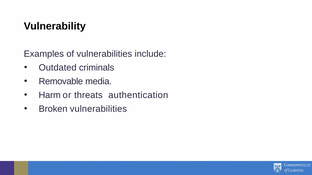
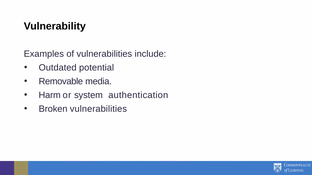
criminals: criminals -> potential
threats: threats -> system
